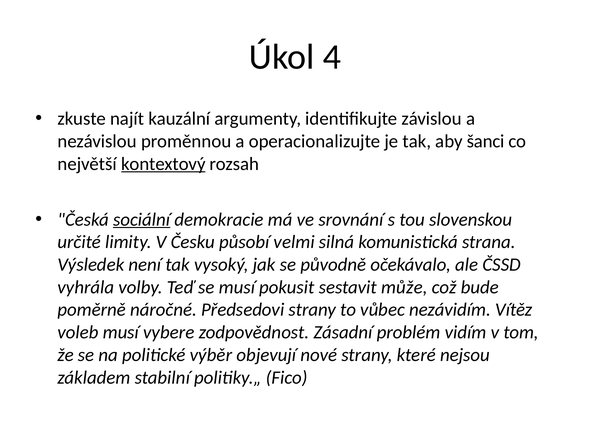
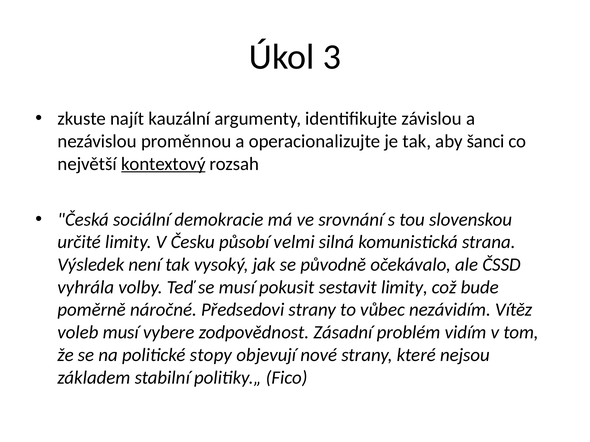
4: 4 -> 3
sociální underline: present -> none
sestavit může: může -> limity
výběr: výběr -> stopy
